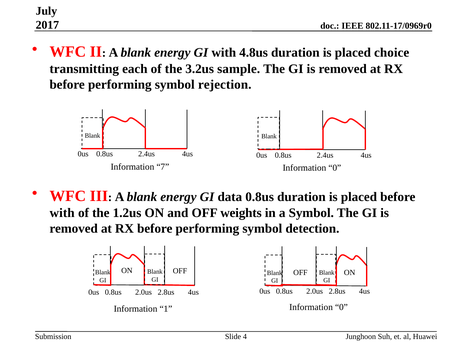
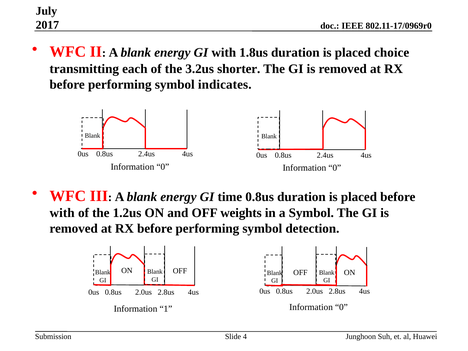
4.8us: 4.8us -> 1.8us
sample: sample -> shorter
rejection: rejection -> indicates
7 at (163, 167): 7 -> 0
data: data -> time
